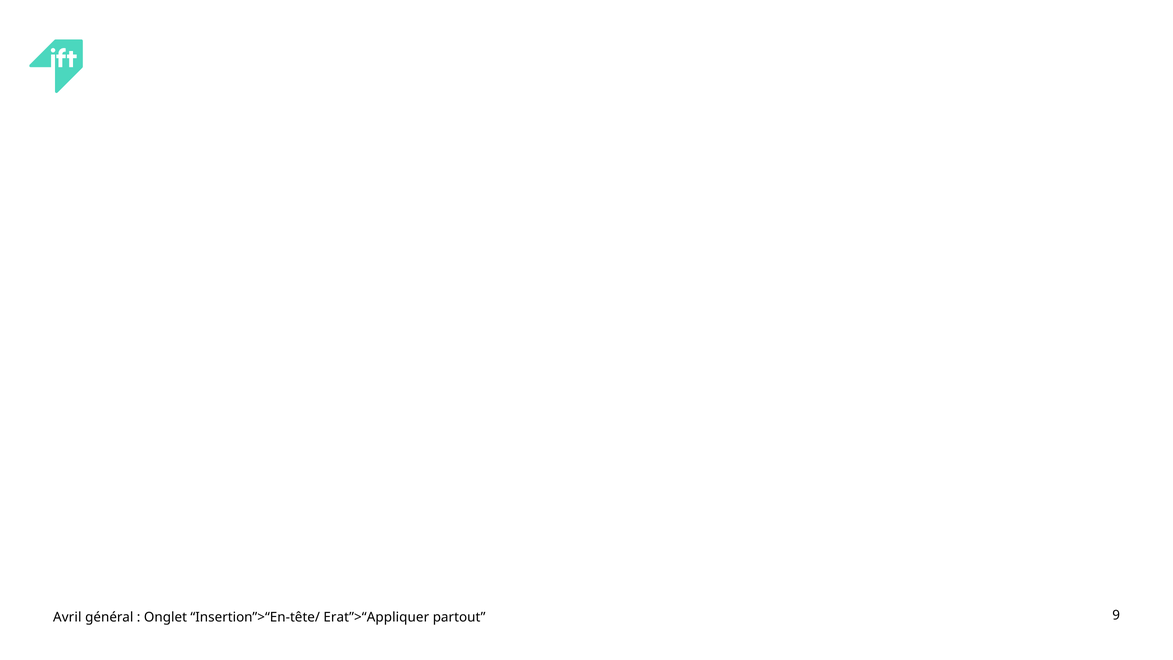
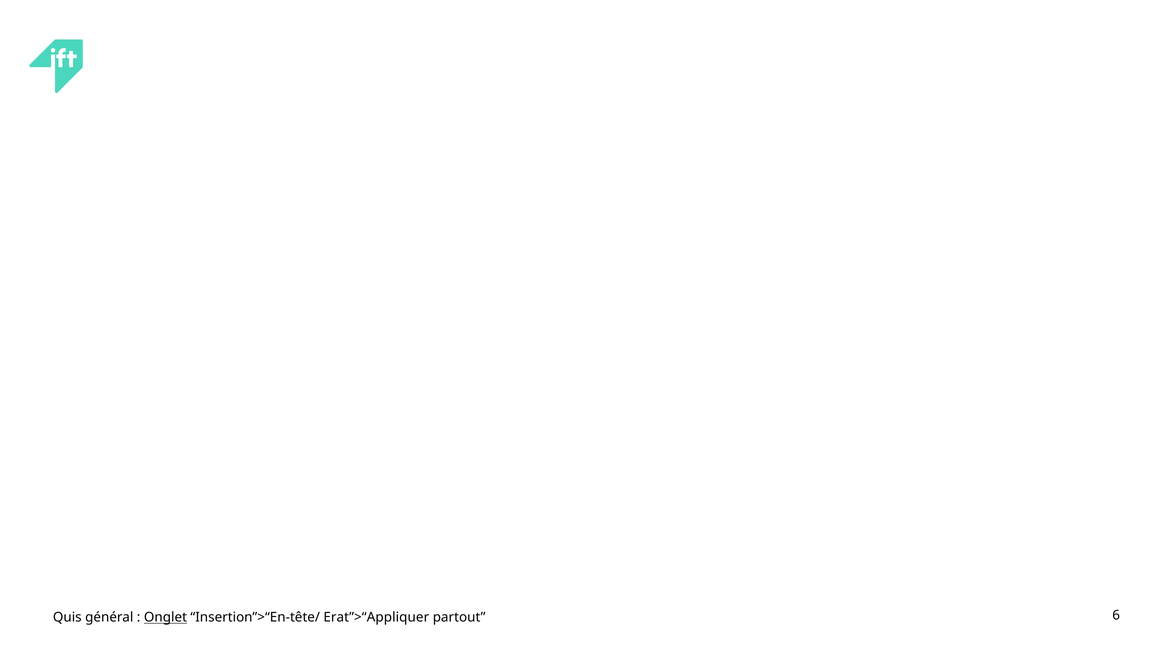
Avril: Avril -> Quis
Onglet underline: none -> present
9: 9 -> 6
